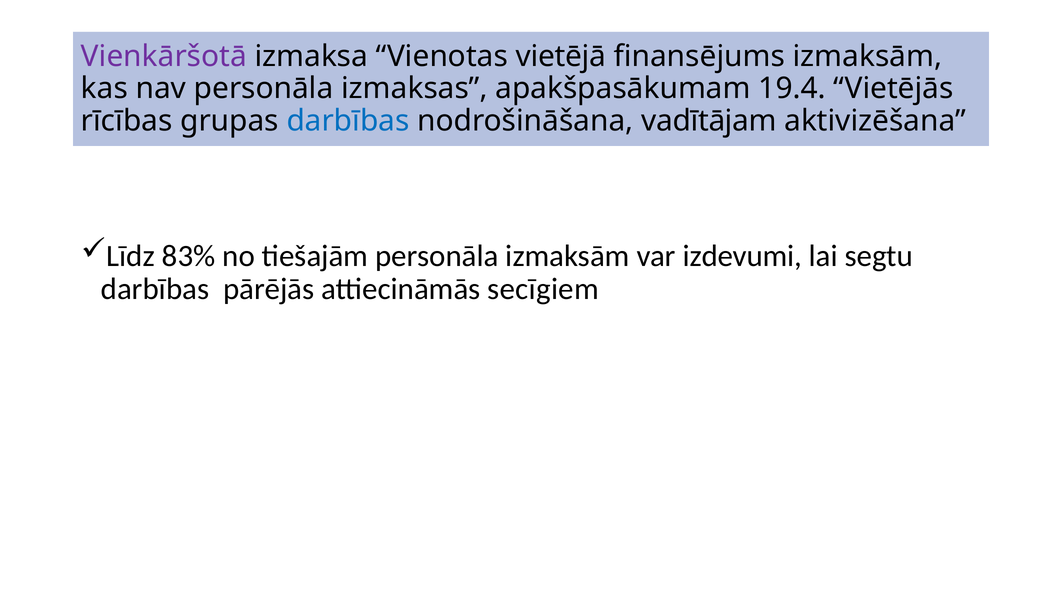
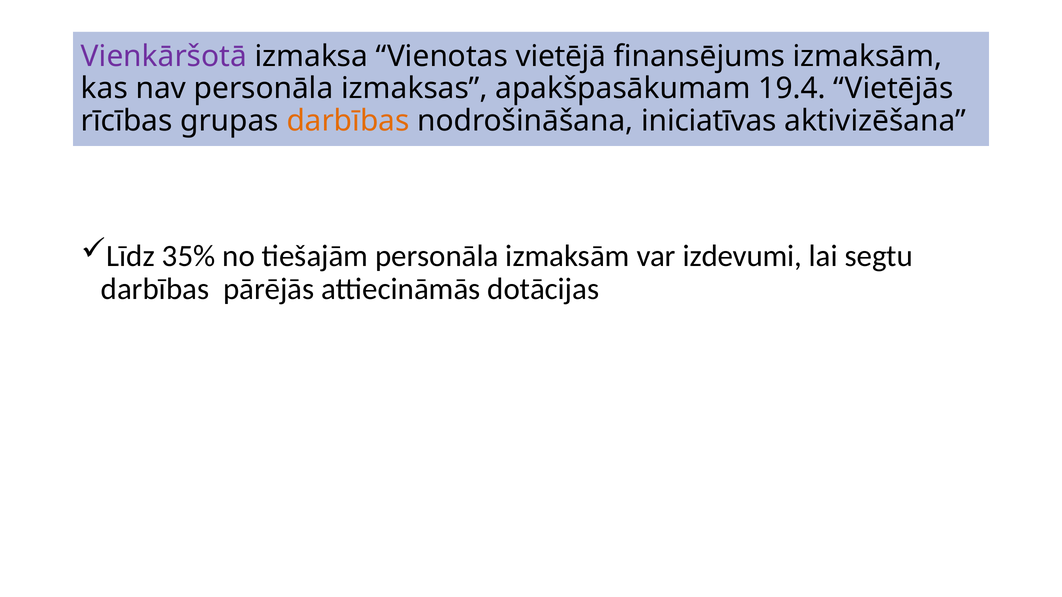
darbības at (348, 121) colour: blue -> orange
vadītājam: vadītājam -> iniciatīvas
83%: 83% -> 35%
secīgiem: secīgiem -> dotācijas
